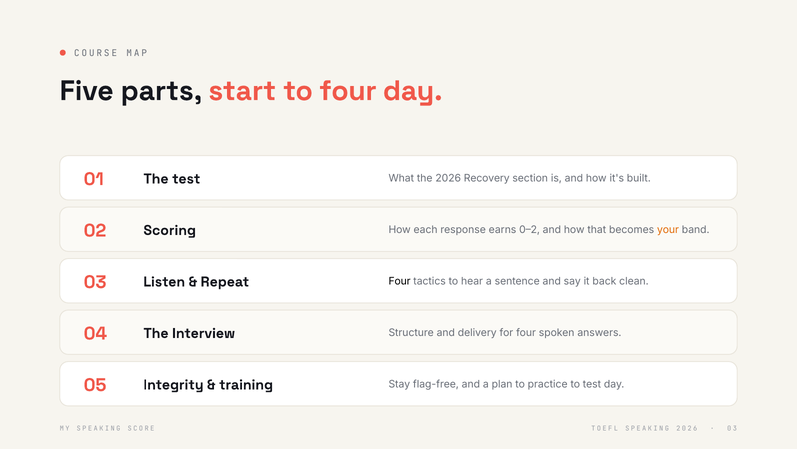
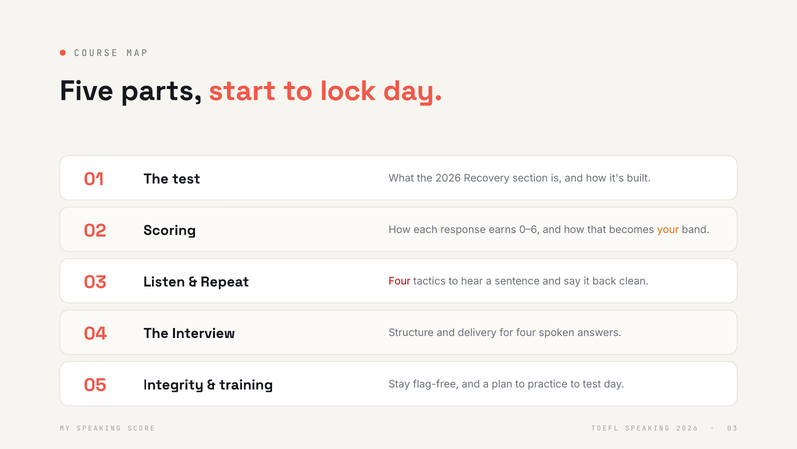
to four: four -> lock
0–2: 0–2 -> 0–6
Four at (400, 281) colour: black -> red
